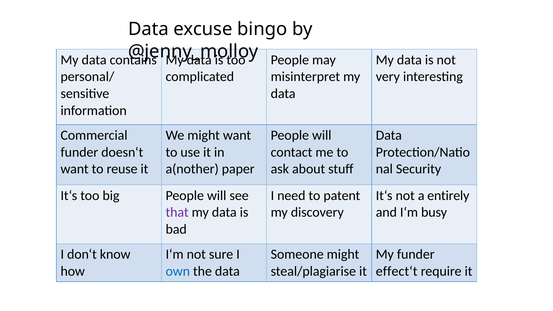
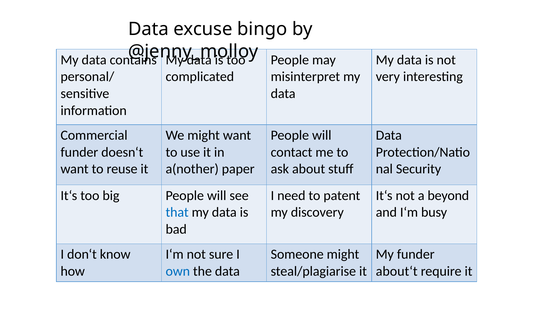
entirely: entirely -> beyond
that colour: purple -> blue
effect‘t: effect‘t -> about‘t
